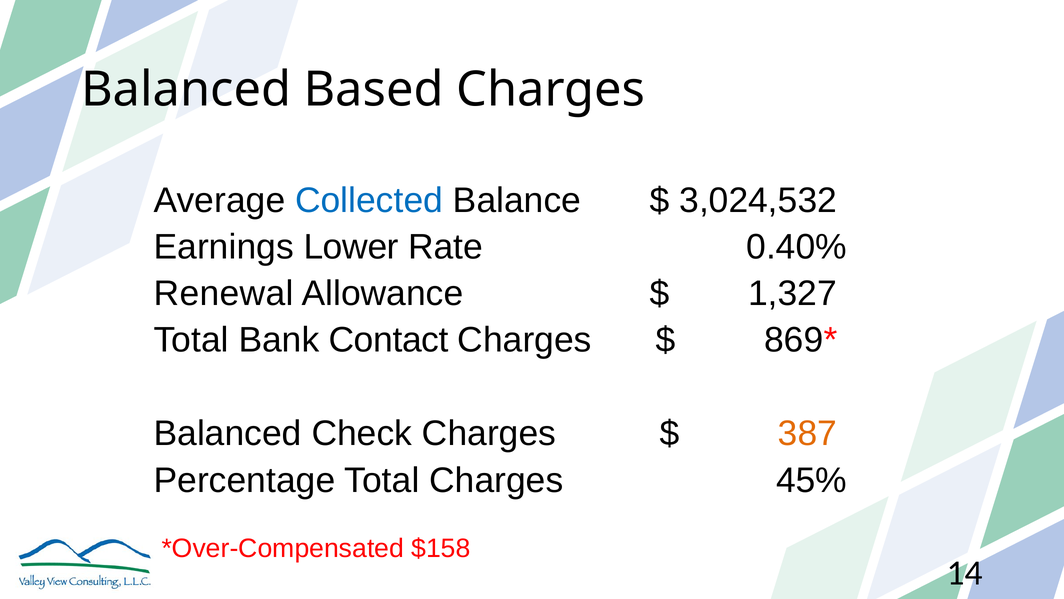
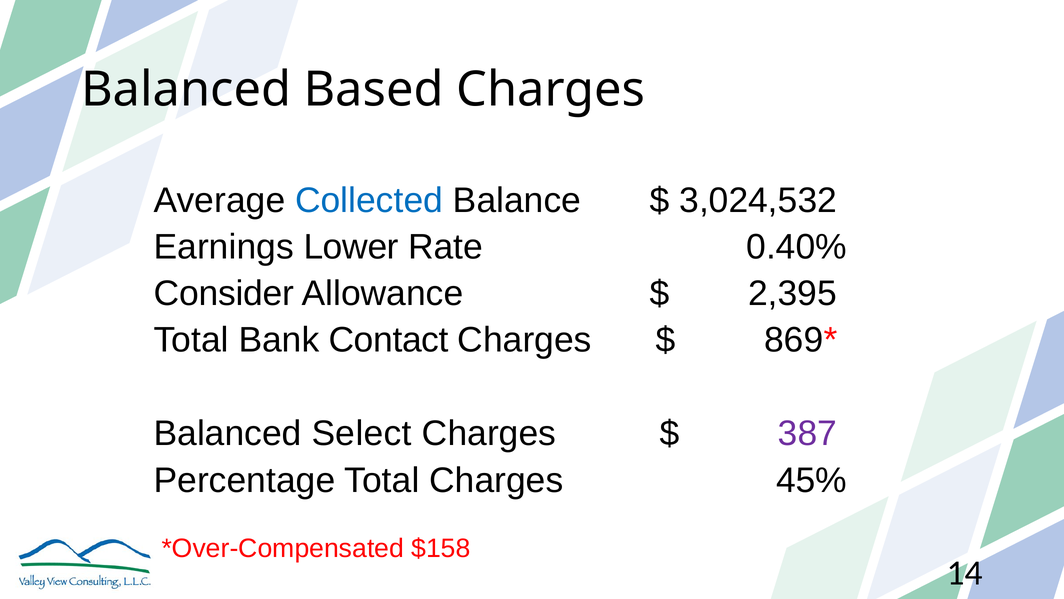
Renewal: Renewal -> Consider
1,327: 1,327 -> 2,395
Check: Check -> Select
387 colour: orange -> purple
